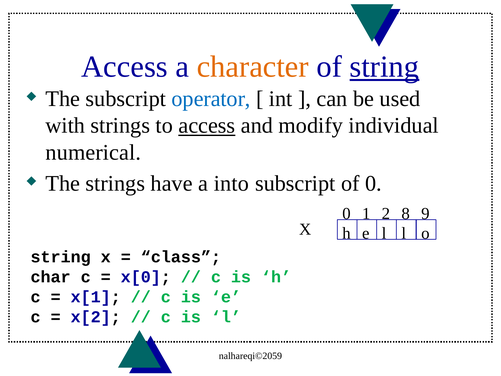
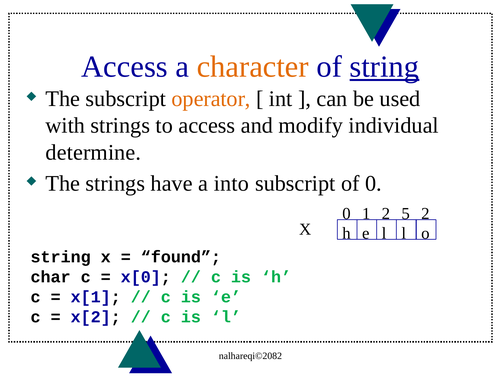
operator colour: blue -> orange
access at (207, 126) underline: present -> none
numerical: numerical -> determine
8: 8 -> 5
2 9: 9 -> 2
class: class -> found
nalhareqi©2059: nalhareqi©2059 -> nalhareqi©2082
